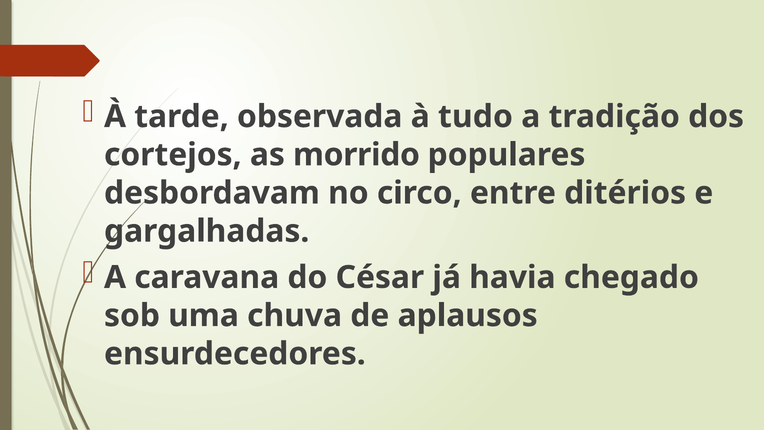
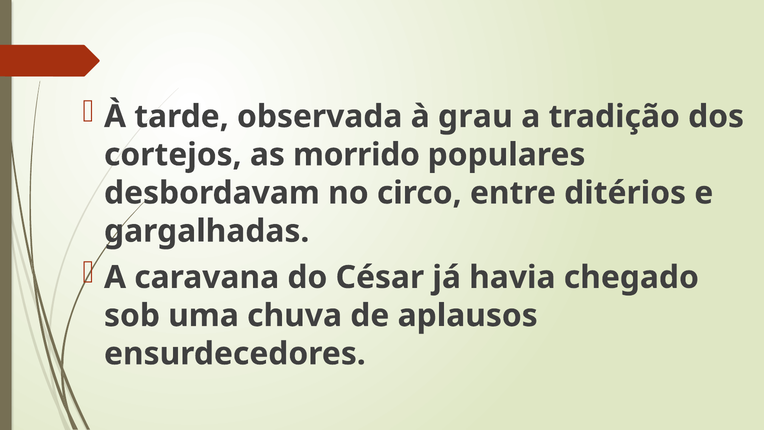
tudo: tudo -> grau
